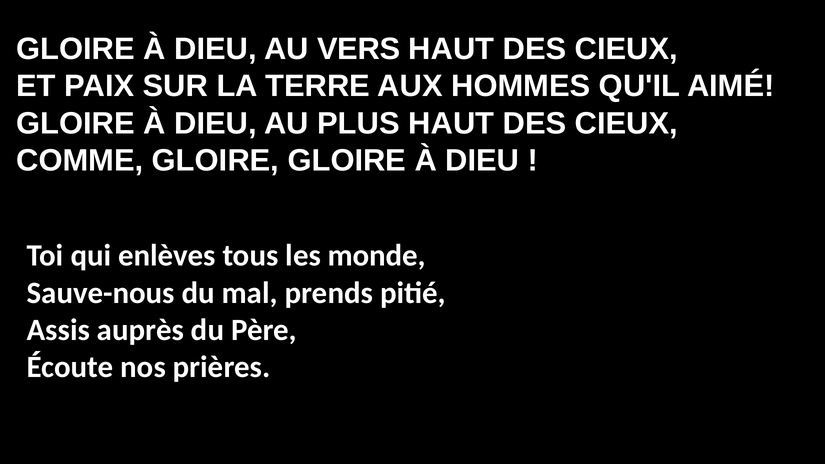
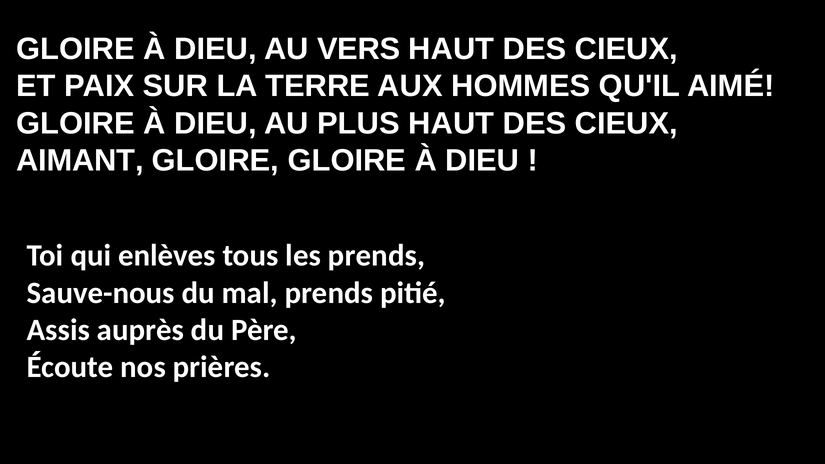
COMME: COMME -> AIMANT
les monde: monde -> prends
